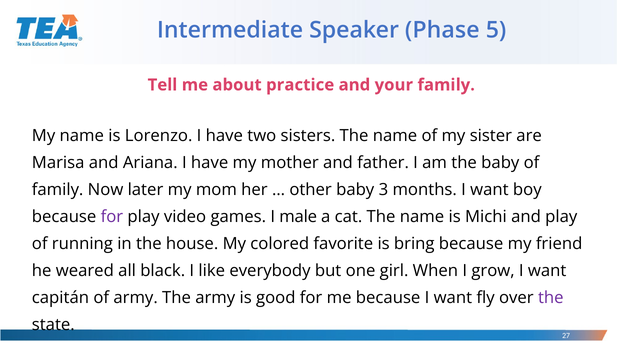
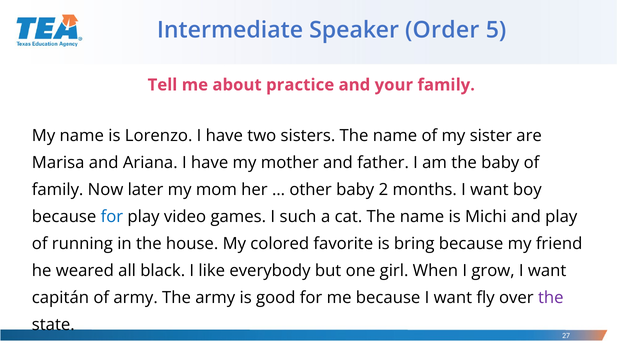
Phase: Phase -> Order
3: 3 -> 2
for at (112, 217) colour: purple -> blue
male: male -> such
